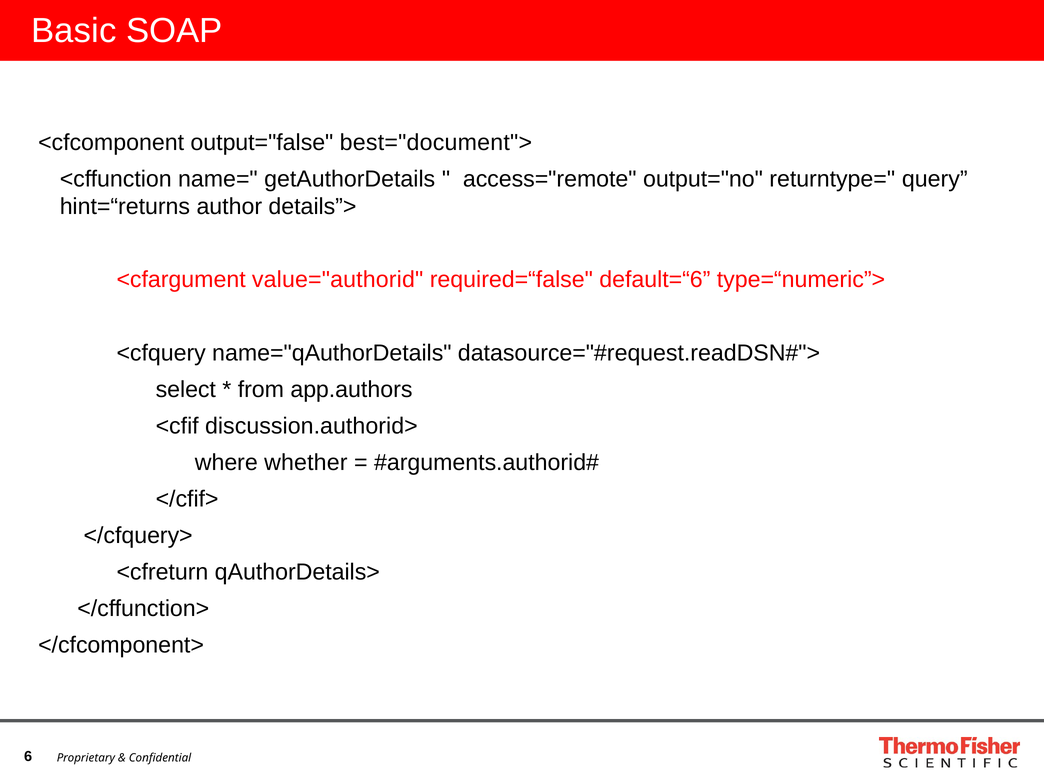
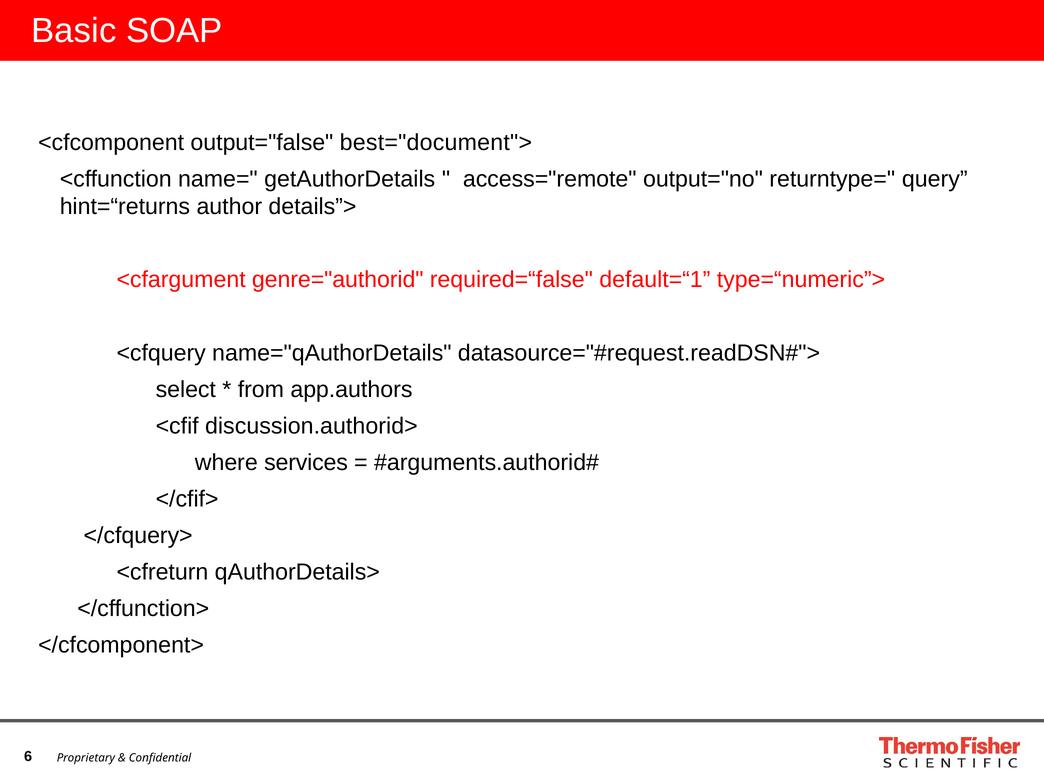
value="authorid: value="authorid -> genre="authorid
default=“6: default=“6 -> default=“1
whether: whether -> services
